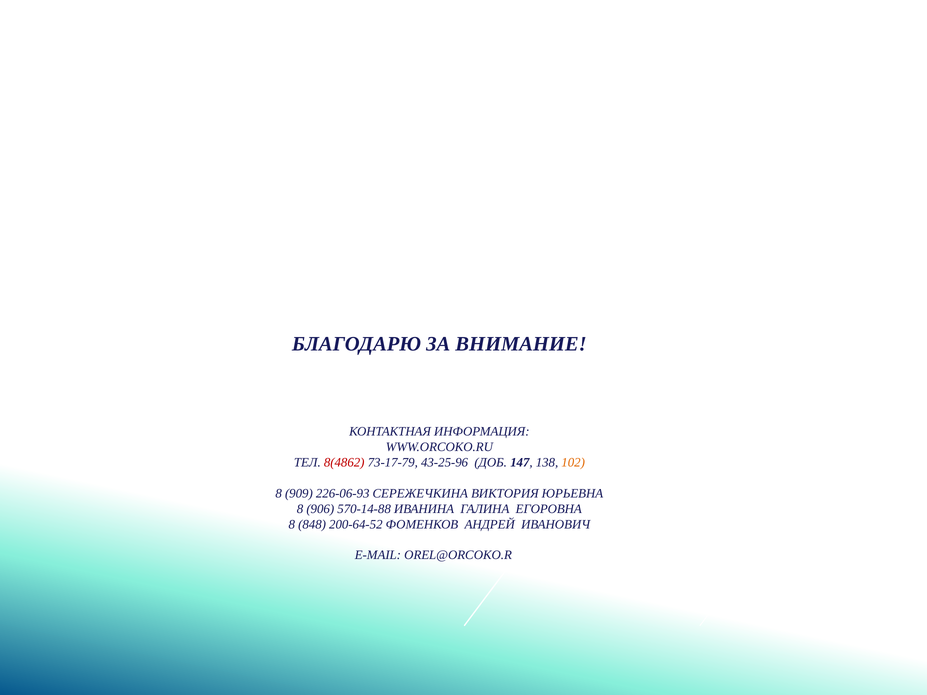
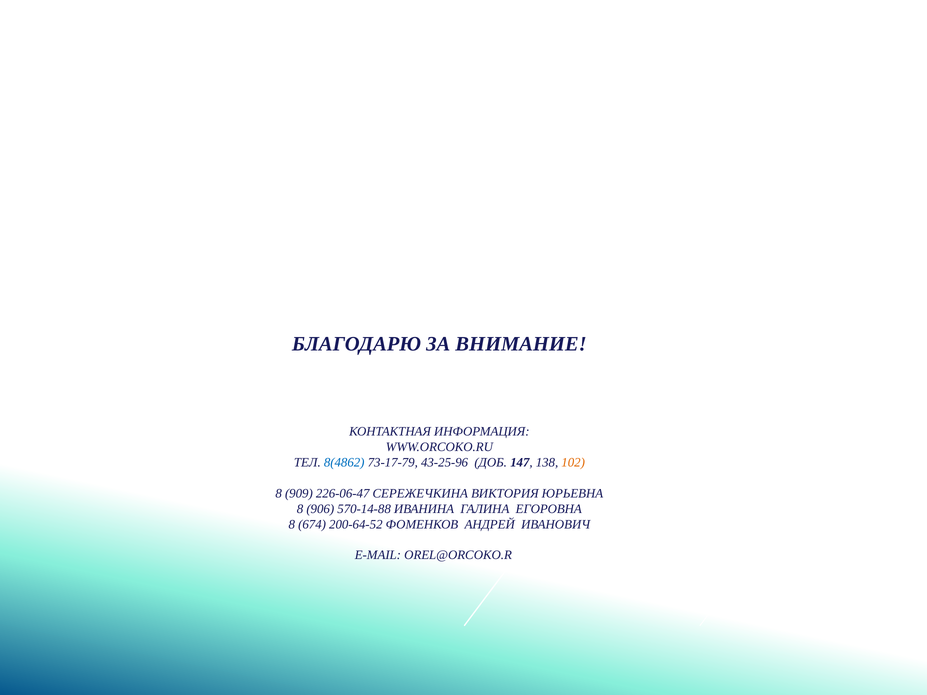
8(4862 colour: red -> blue
226-06-93: 226-06-93 -> 226-06-47
848: 848 -> 674
